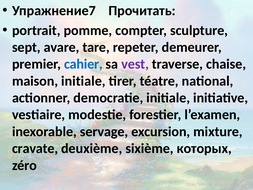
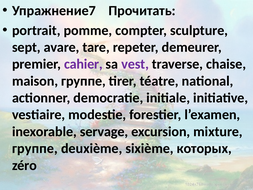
cahier colour: blue -> purple
maison initiale: initiale -> группе
cravate at (35, 148): cravate -> группе
